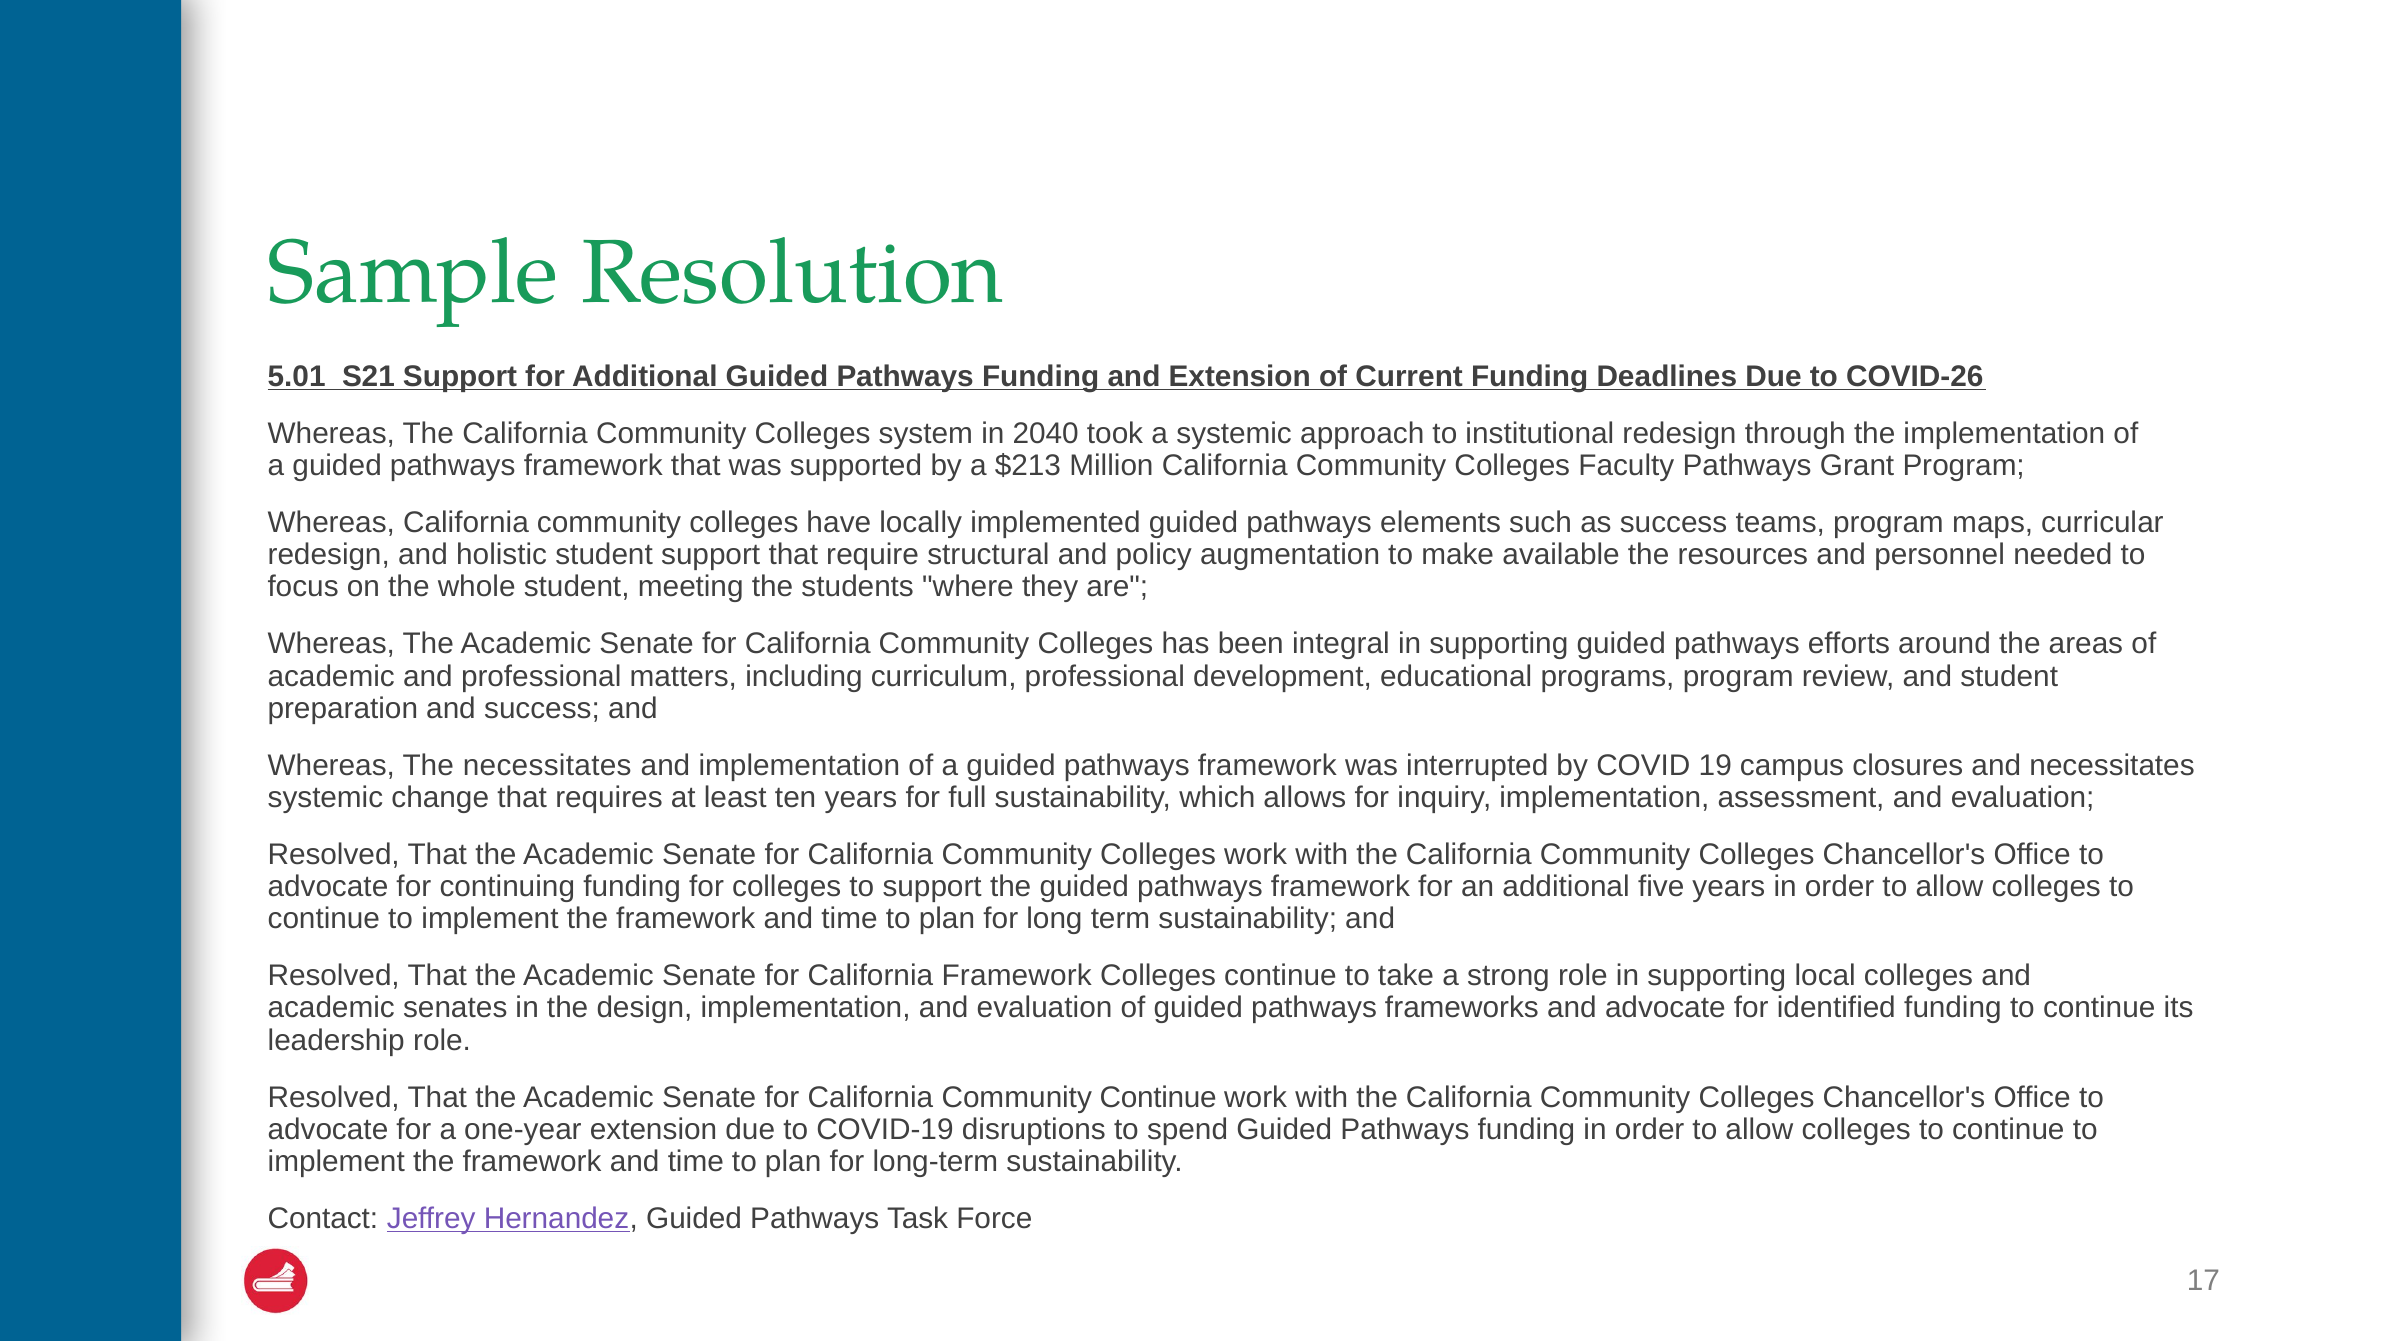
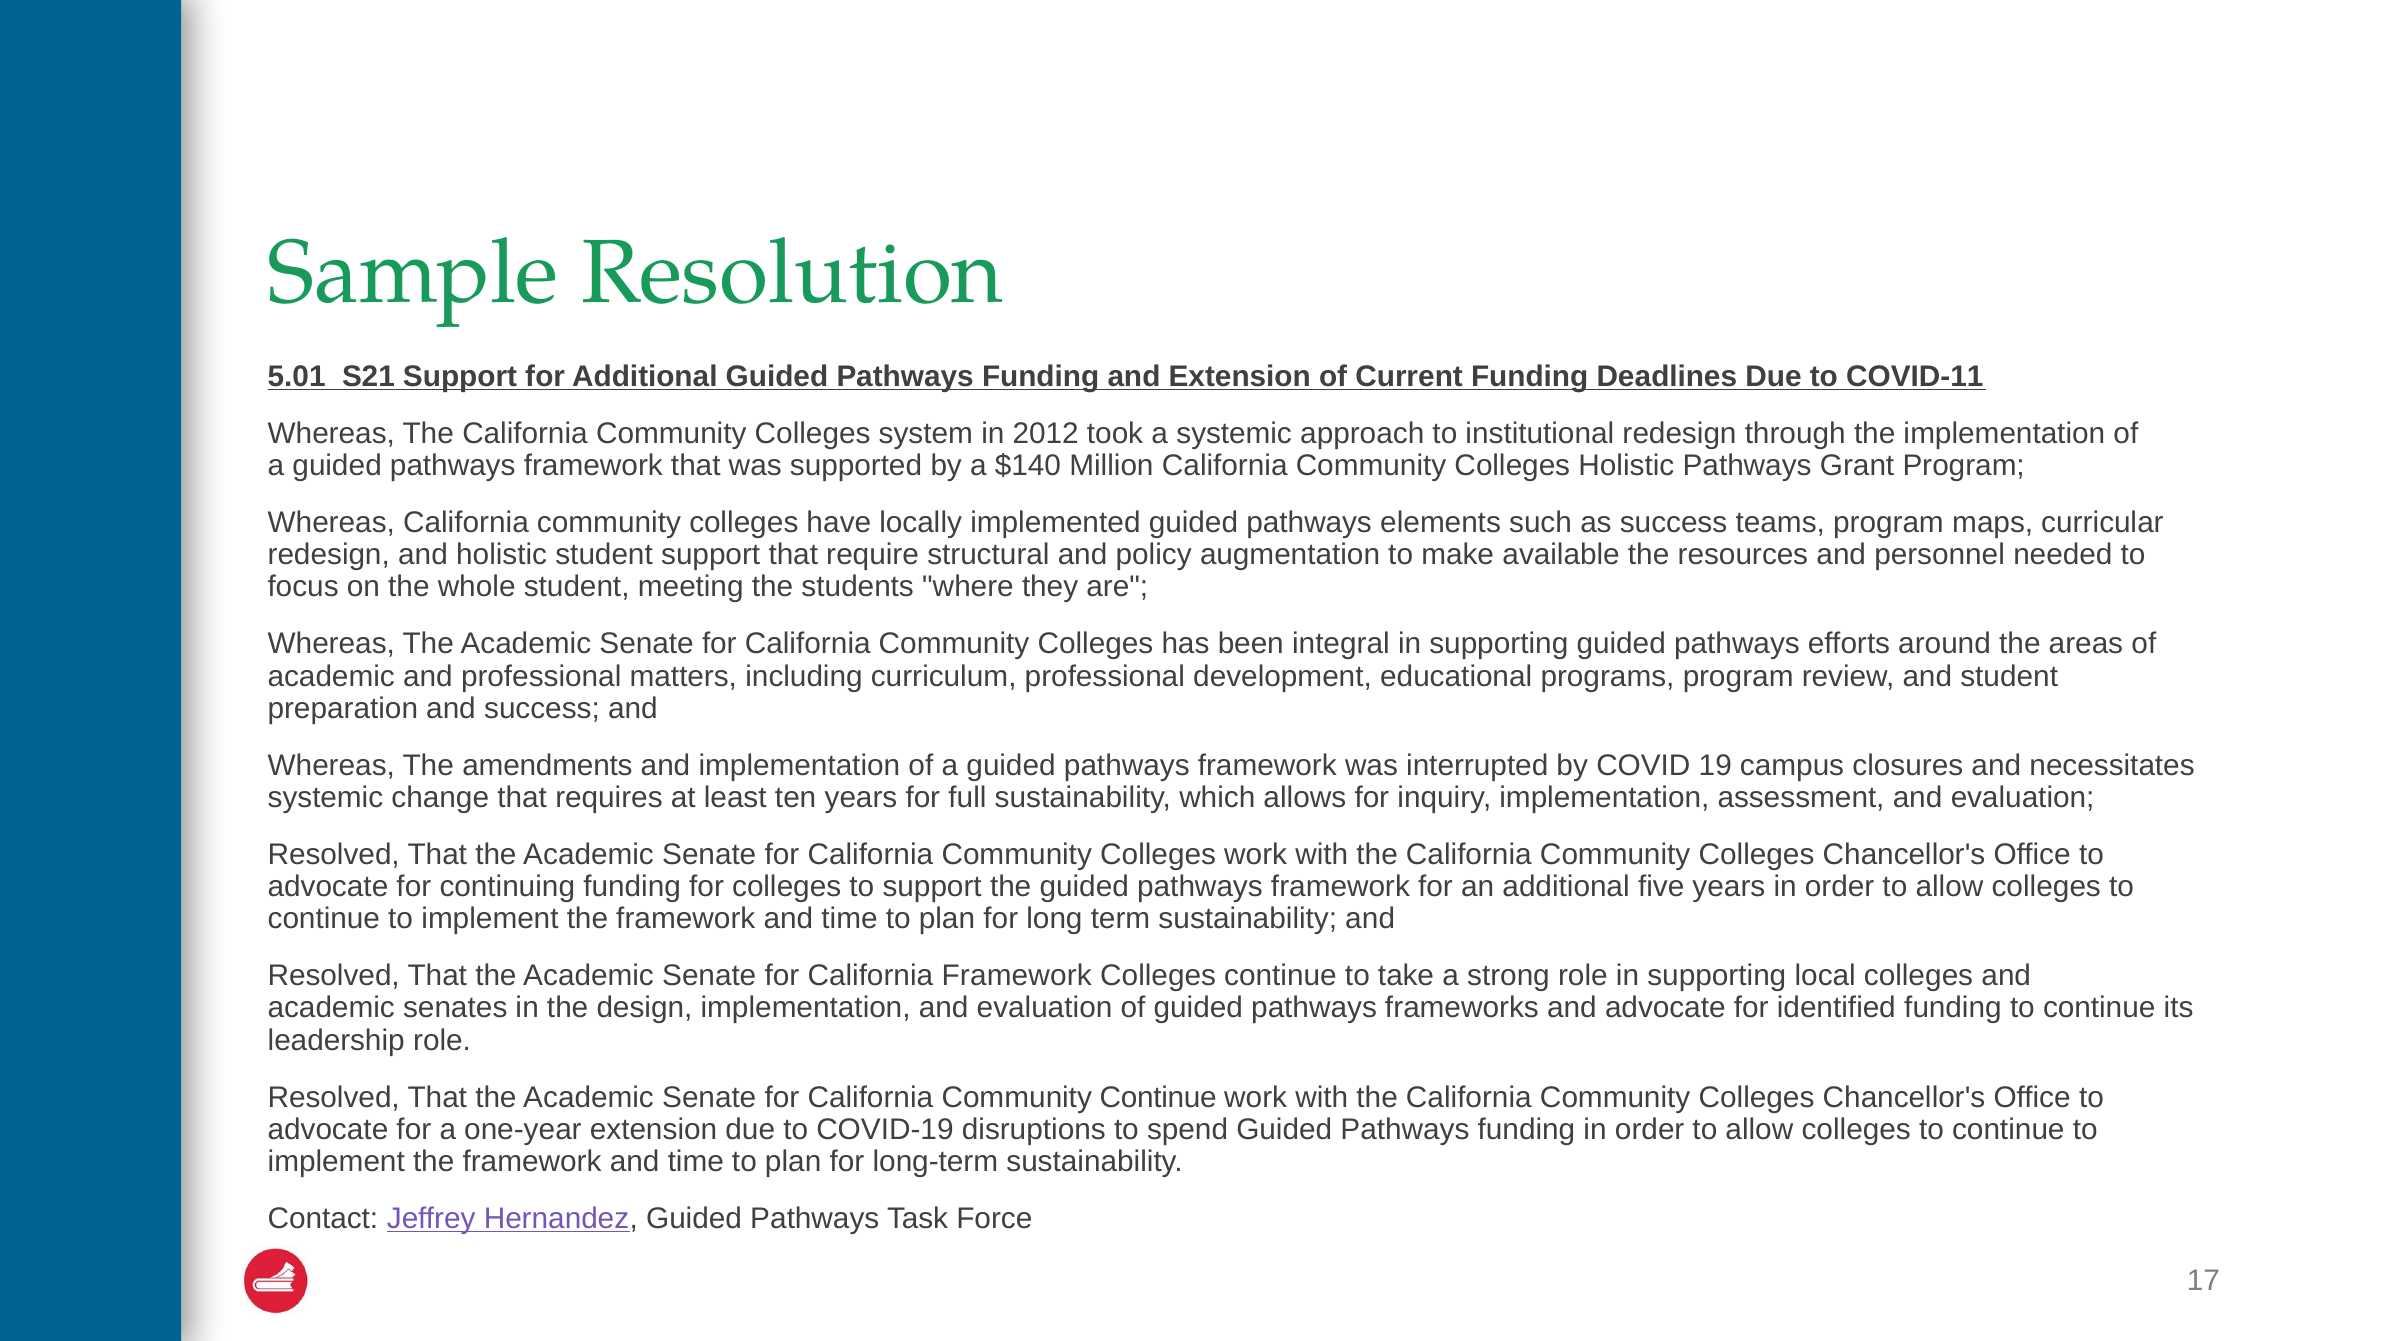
COVID-26: COVID-26 -> COVID-11
2040: 2040 -> 2012
$213: $213 -> $140
Colleges Faculty: Faculty -> Holistic
The necessitates: necessitates -> amendments
